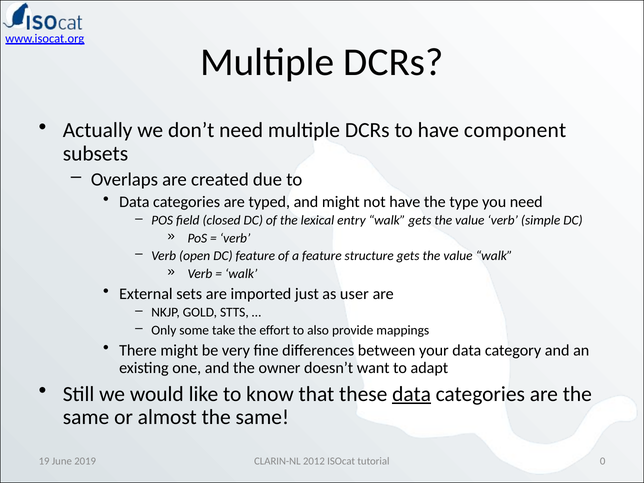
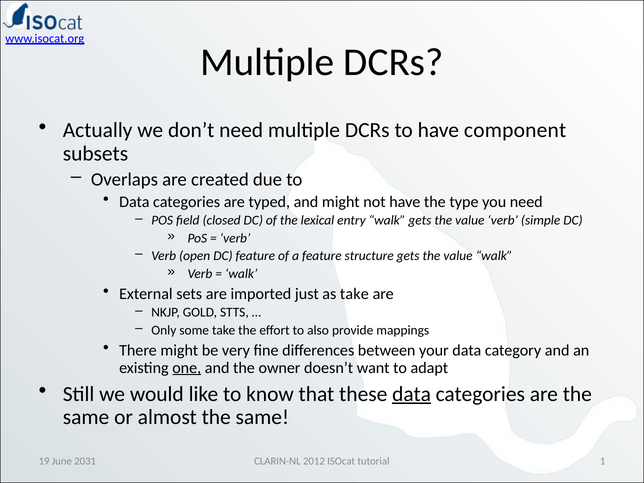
as user: user -> take
one underline: none -> present
0: 0 -> 1
2019: 2019 -> 2031
